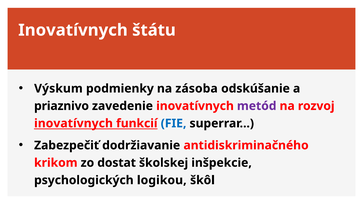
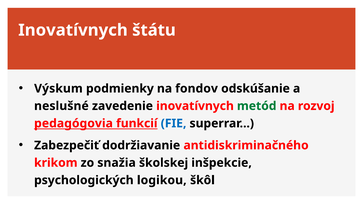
zásoba: zásoba -> fondov
priaznivo: priaznivo -> neslušné
metód colour: purple -> green
inovatívnych at (73, 123): inovatívnych -> pedagógovia
dostat: dostat -> snažia
